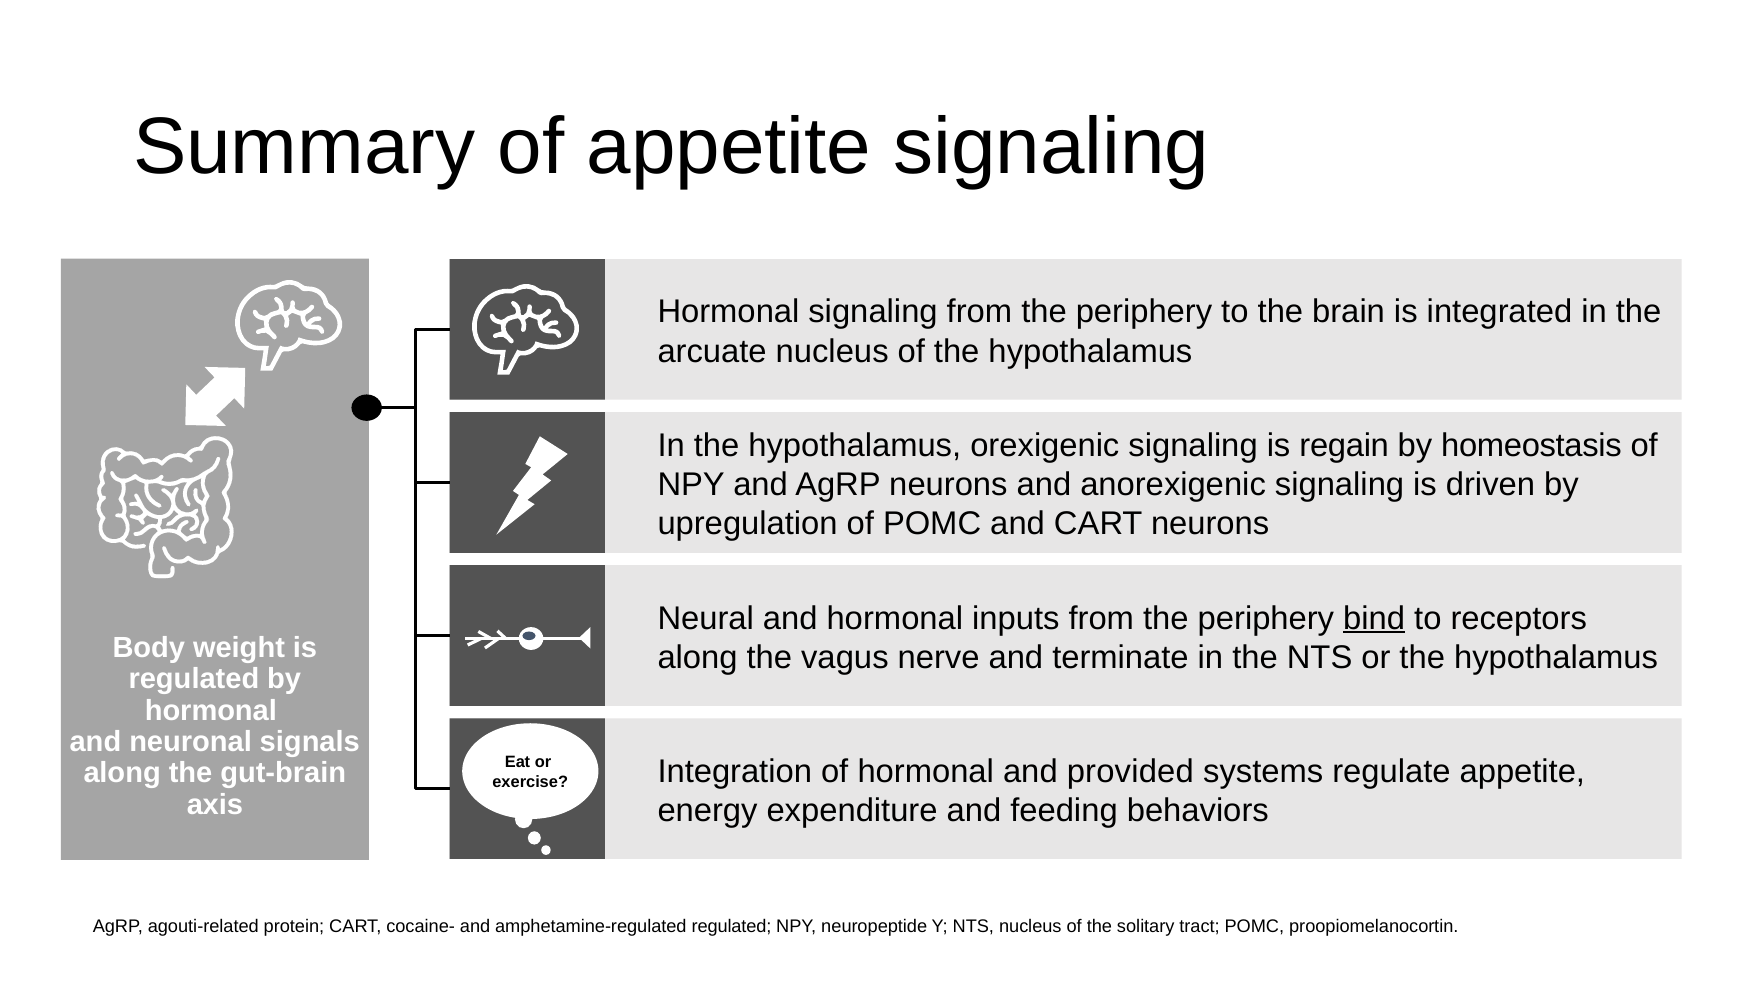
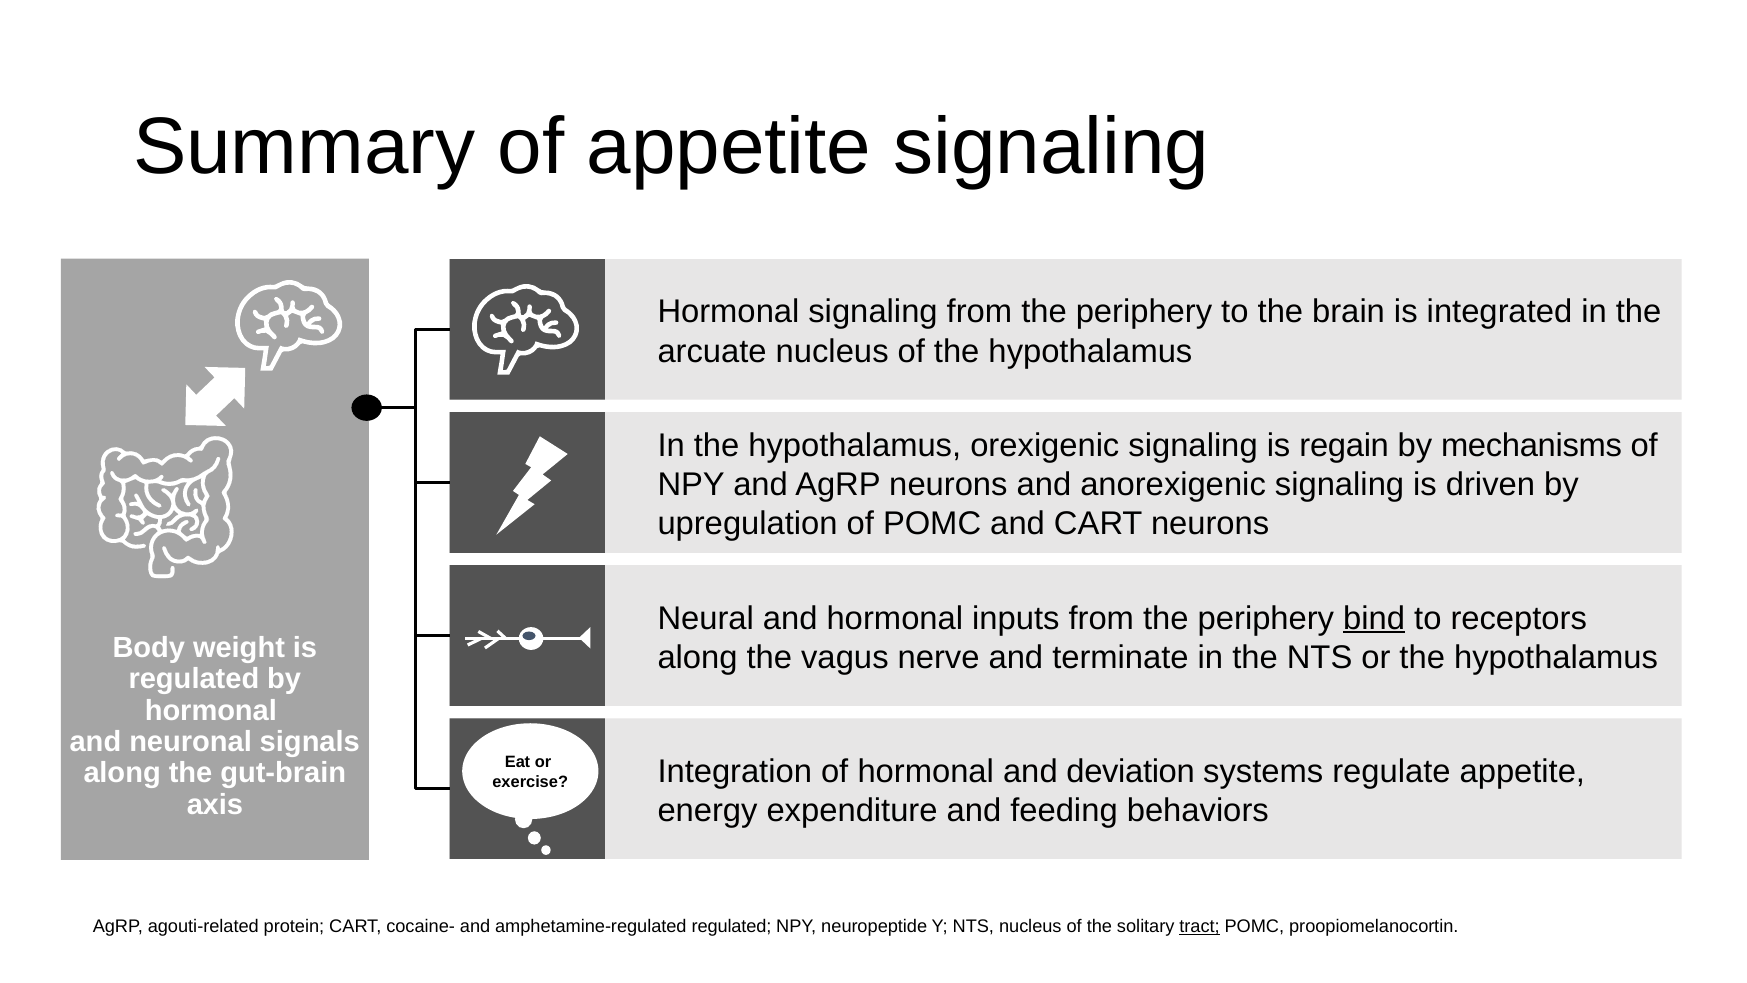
homeostasis: homeostasis -> mechanisms
provided: provided -> deviation
tract underline: none -> present
